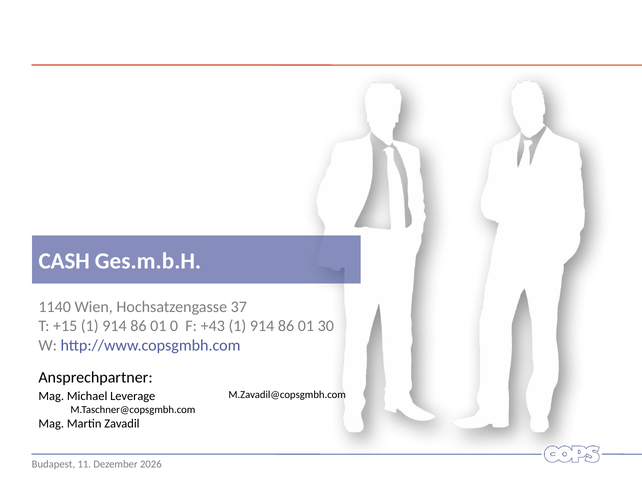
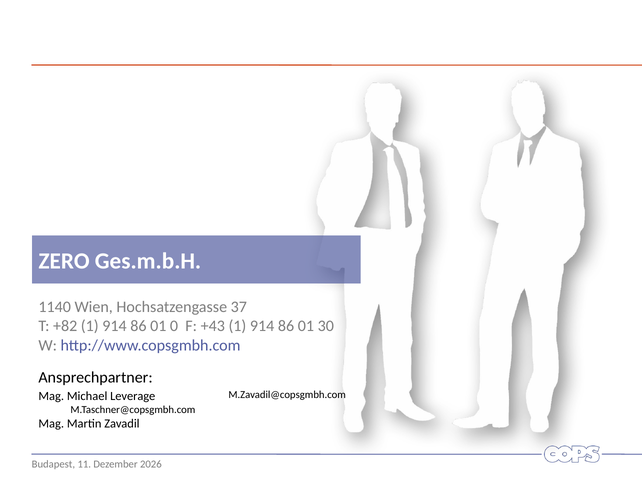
CASH: CASH -> ZERO
+15: +15 -> +82
